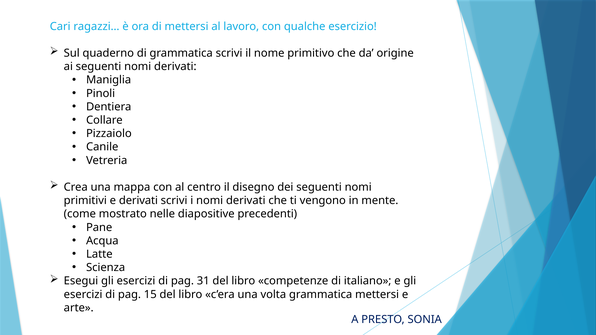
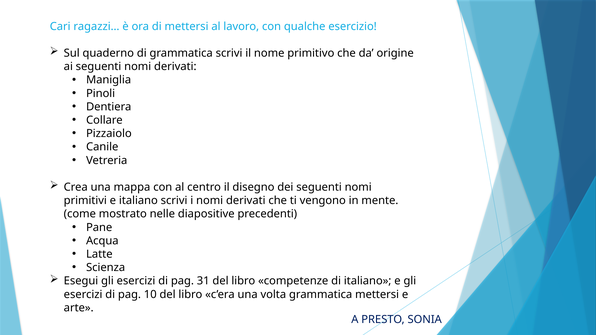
e derivati: derivati -> italiano
15: 15 -> 10
